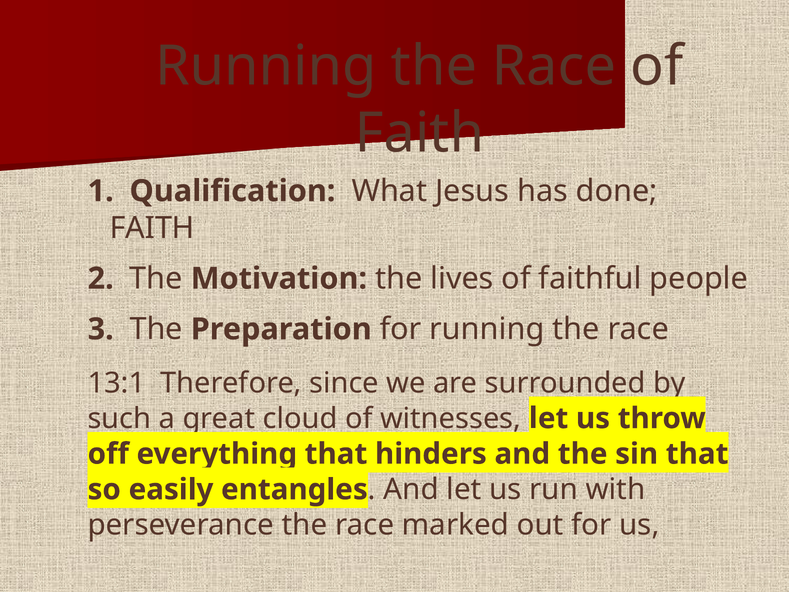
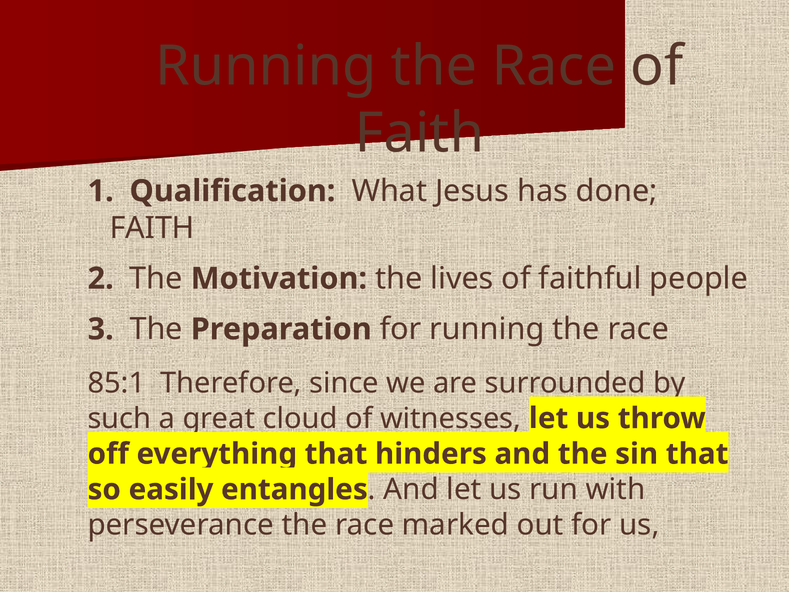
13:1: 13:1 -> 85:1
